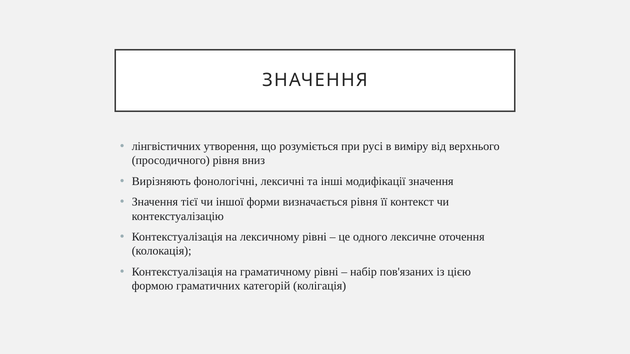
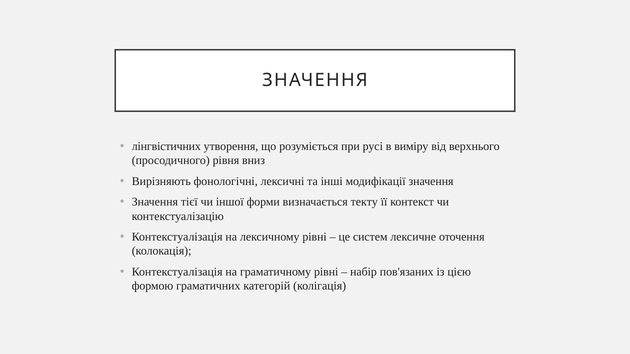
визначається рівня: рівня -> текту
одного: одного -> систем
